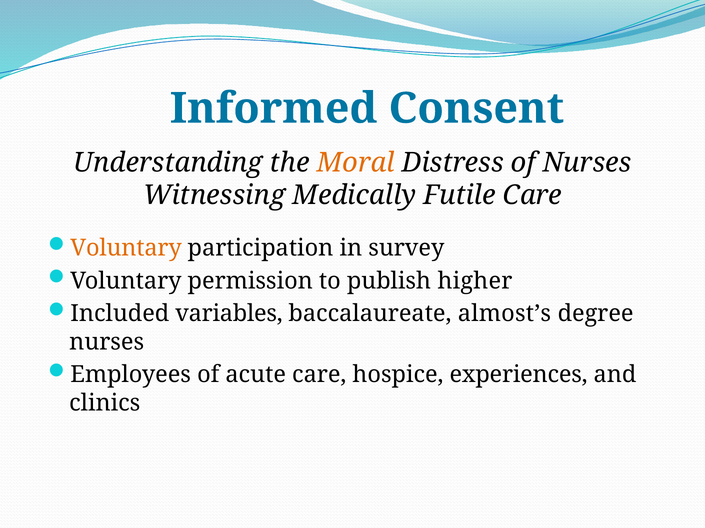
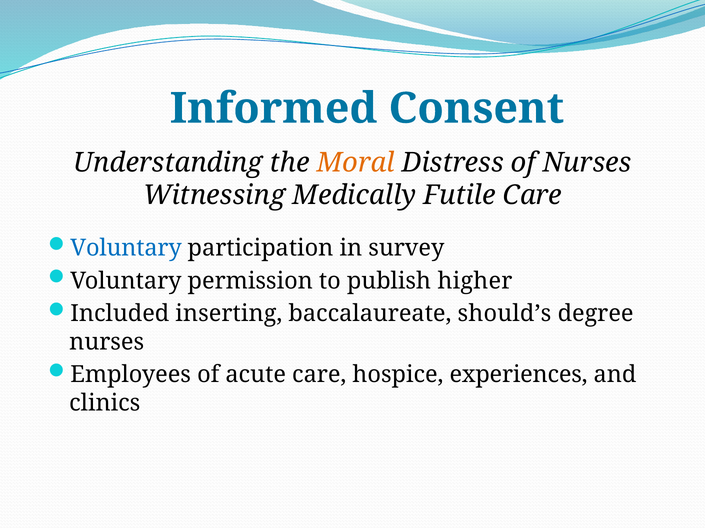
Voluntary at (126, 248) colour: orange -> blue
variables: variables -> inserting
almost’s: almost’s -> should’s
